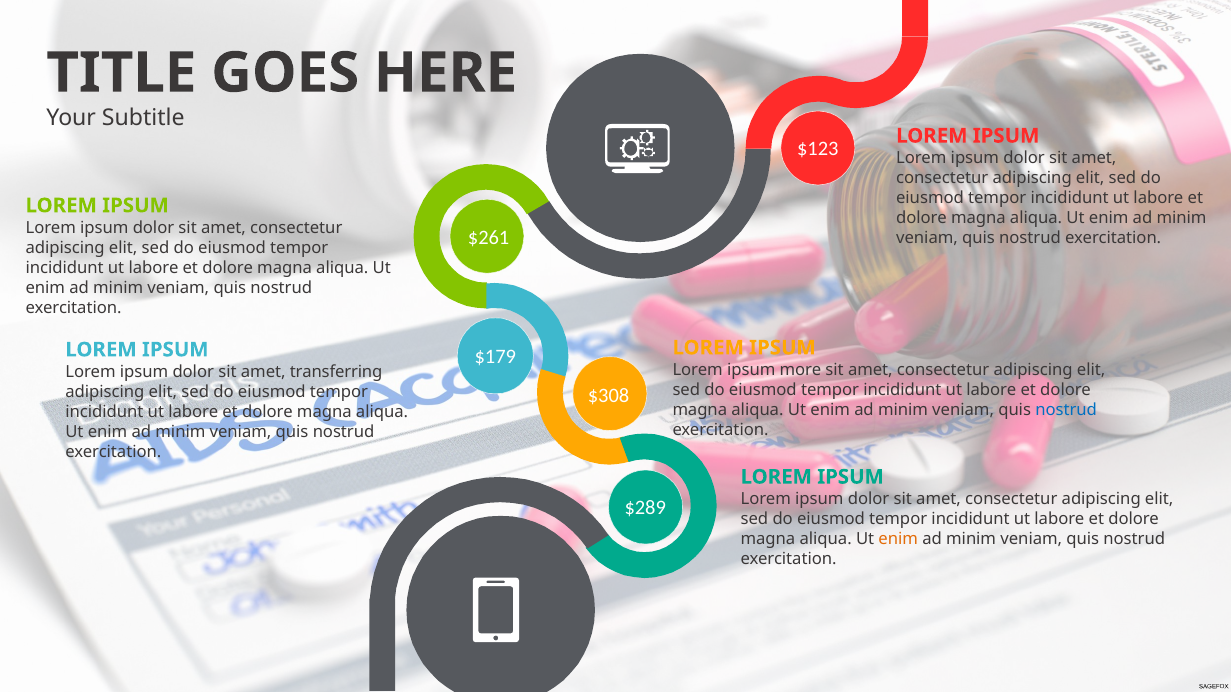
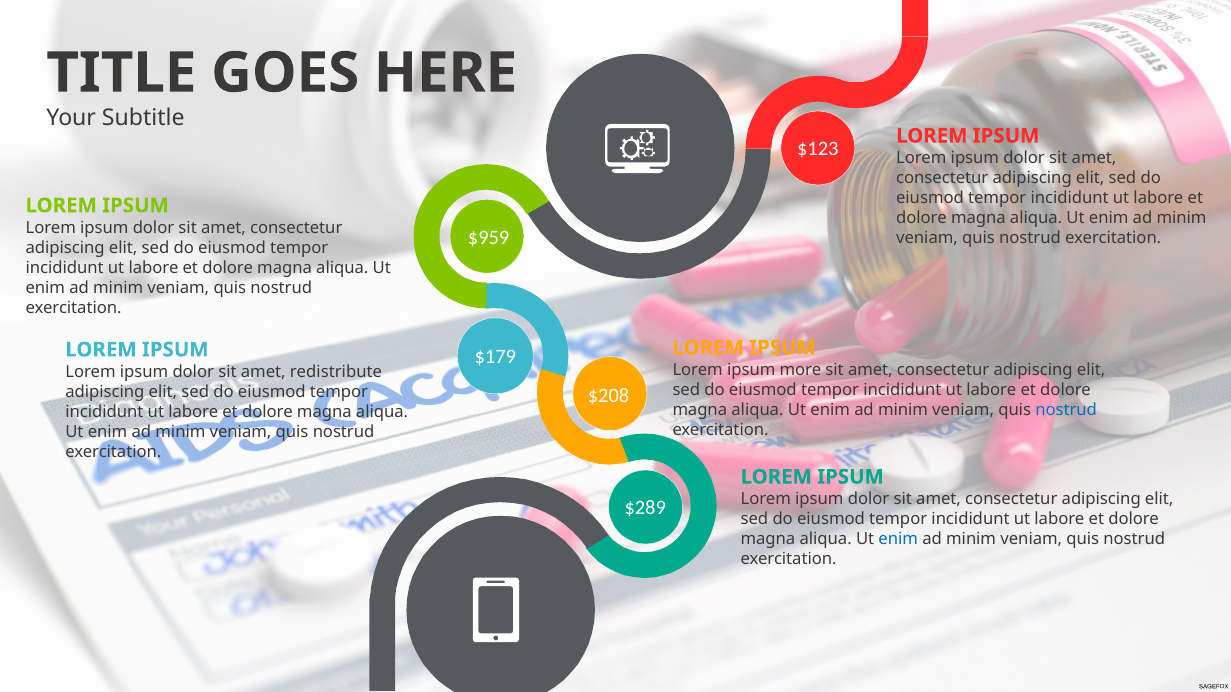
$261: $261 -> $959
transferring: transferring -> redistribute
$308: $308 -> $208
enim at (898, 539) colour: orange -> blue
